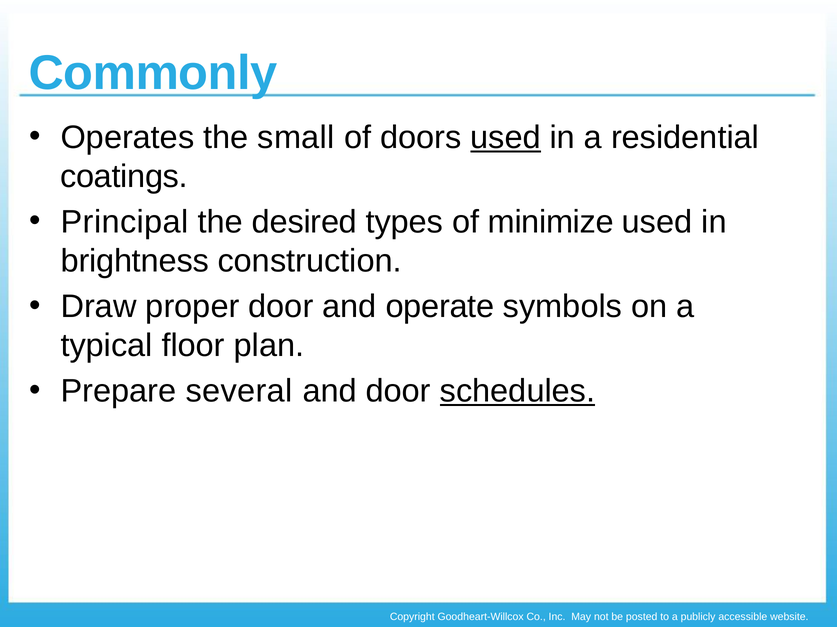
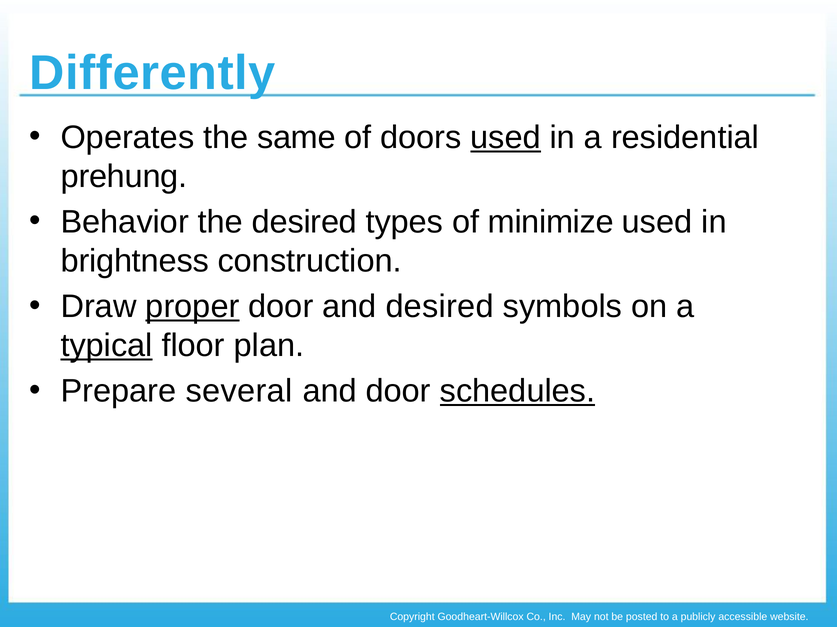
Commonly: Commonly -> Differently
small: small -> same
coatings: coatings -> prehung
Principal: Principal -> Behavior
proper underline: none -> present
and operate: operate -> desired
typical underline: none -> present
